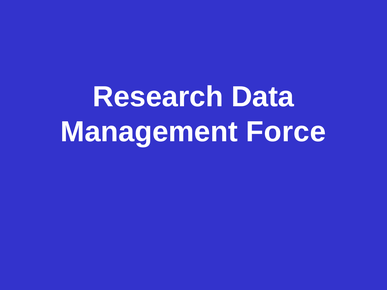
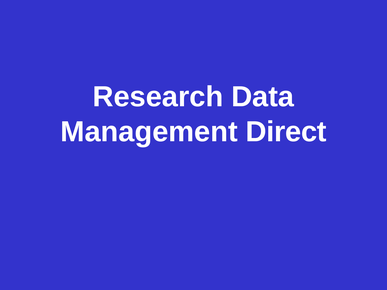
Force: Force -> Direct
